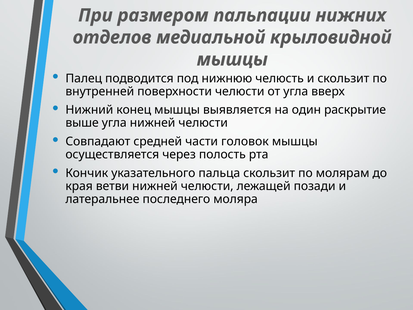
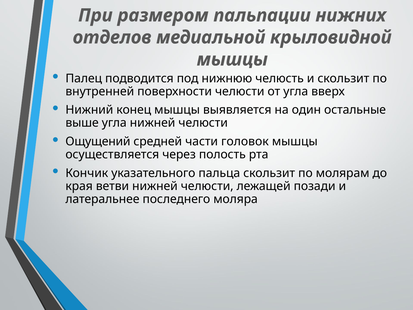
раскрытие: раскрытие -> остальные
Совпадают: Совпадают -> Ощущений
